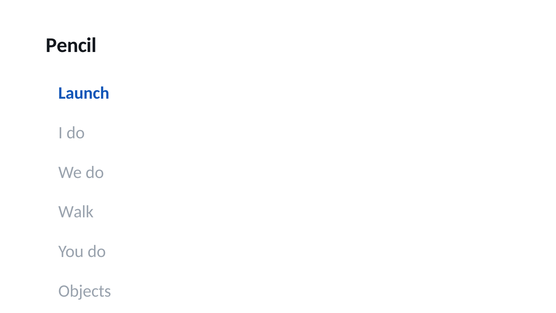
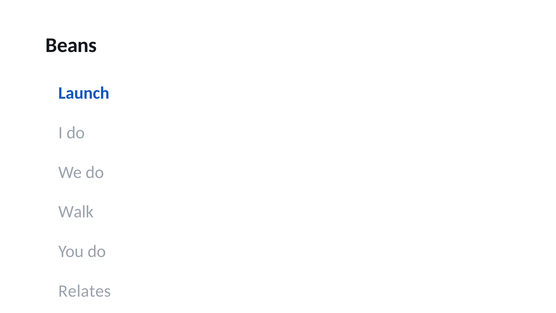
Pencil: Pencil -> Beans
Objects: Objects -> Relates
